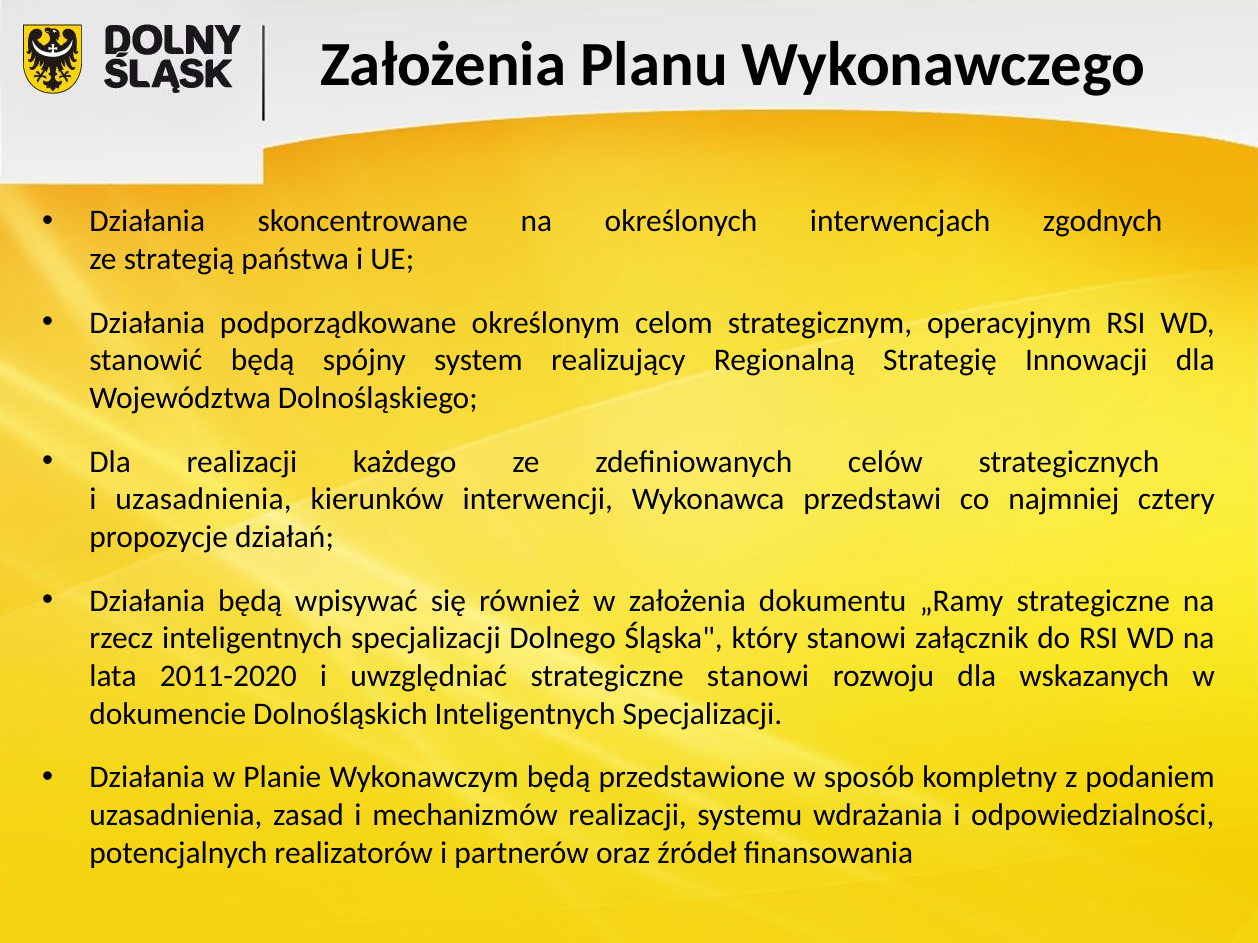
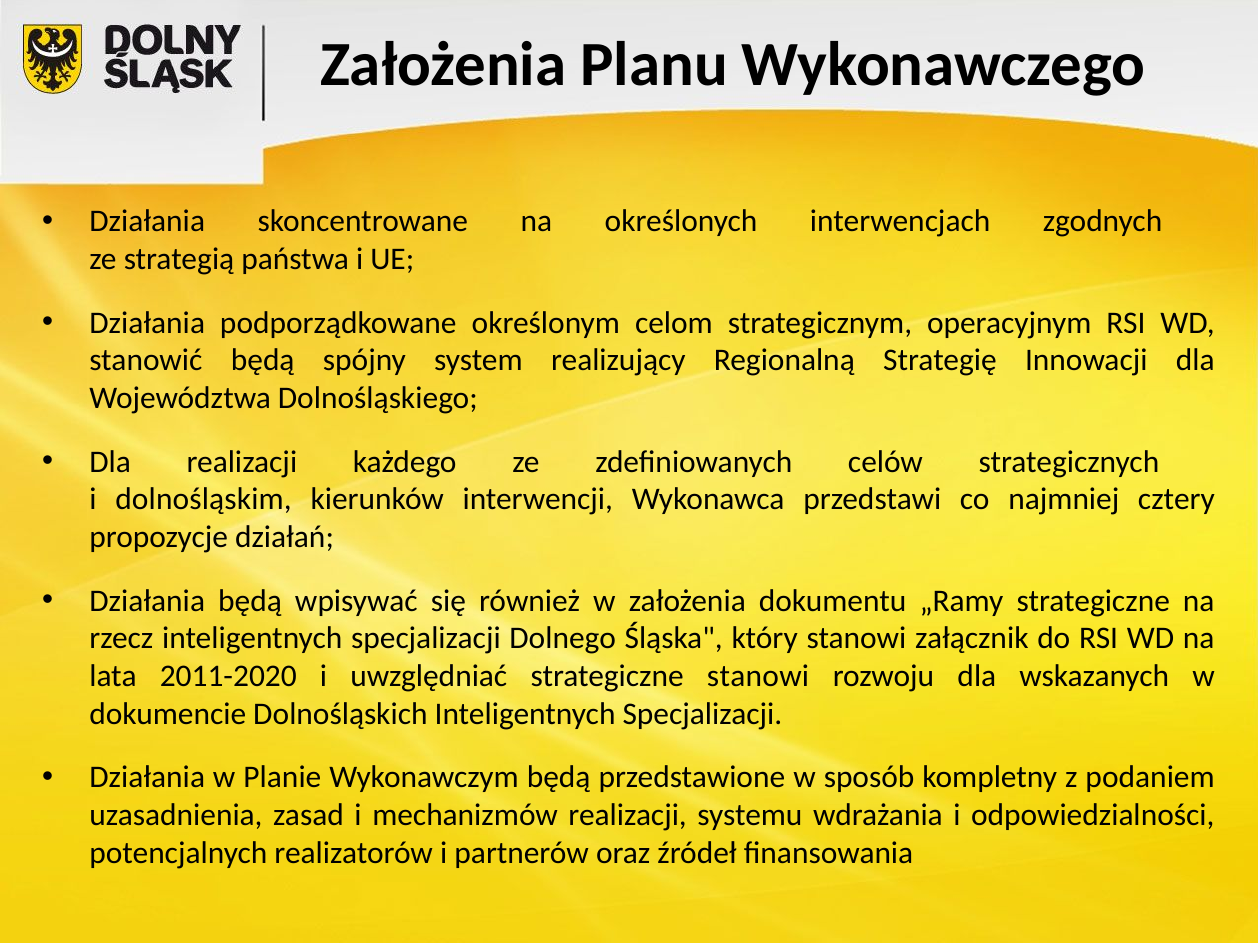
i uzasadnienia: uzasadnienia -> dolnośląskim
